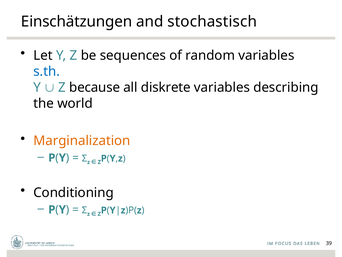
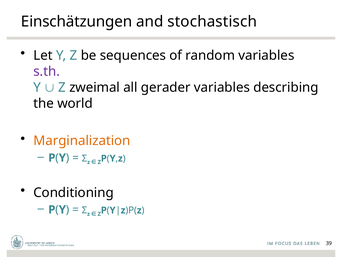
s.th colour: blue -> purple
because: because -> zweimal
diskrete: diskrete -> gerader
